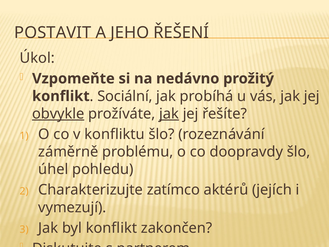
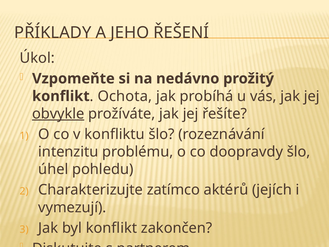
POSTAVIT: POSTAVIT -> PŘÍKLADY
Sociální: Sociální -> Ochota
jak at (169, 114) underline: present -> none
záměrně: záměrně -> intenzitu
